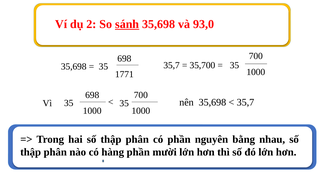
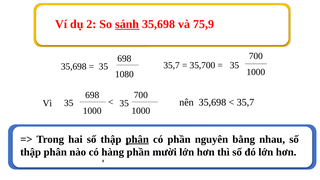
93,0: 93,0 -> 75,9
1771: 1771 -> 1080
phân at (137, 139) underline: none -> present
